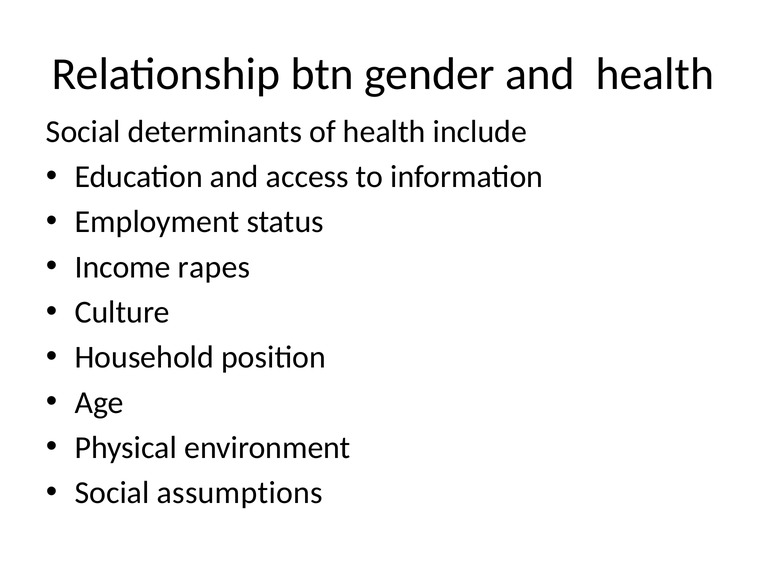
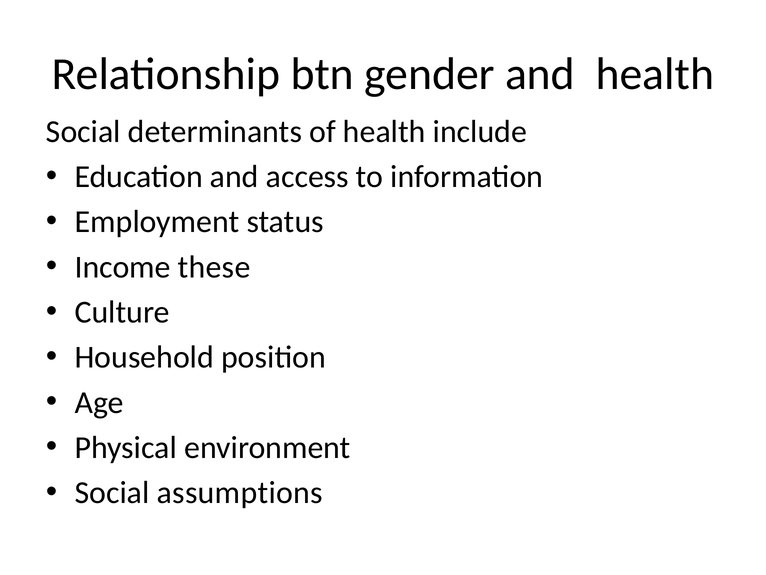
rapes: rapes -> these
